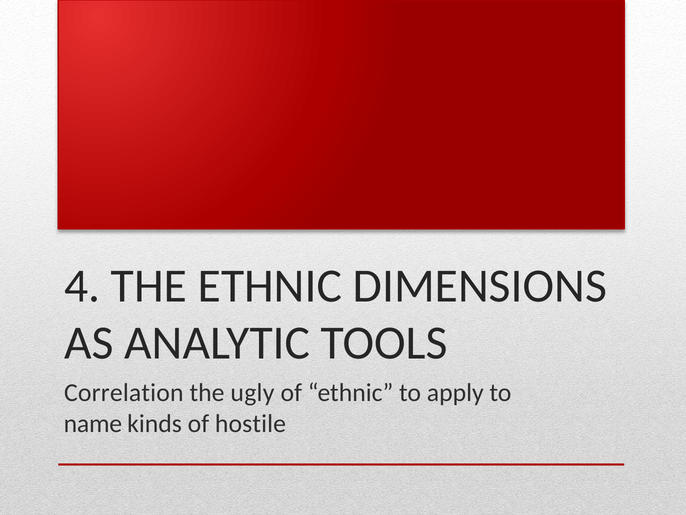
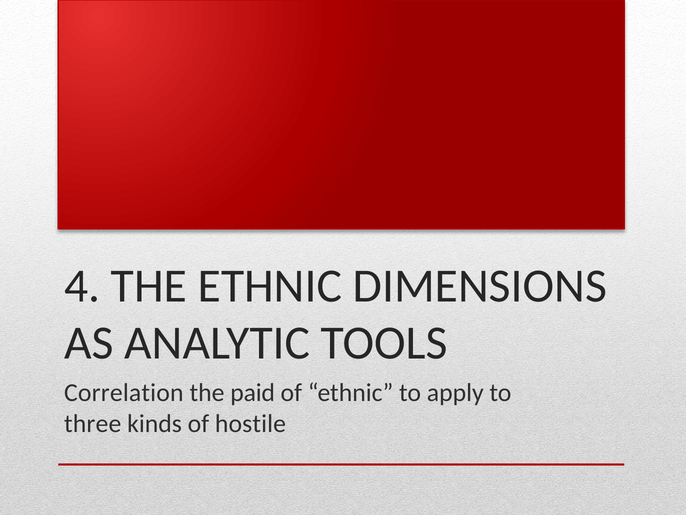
ugly: ugly -> paid
name: name -> three
